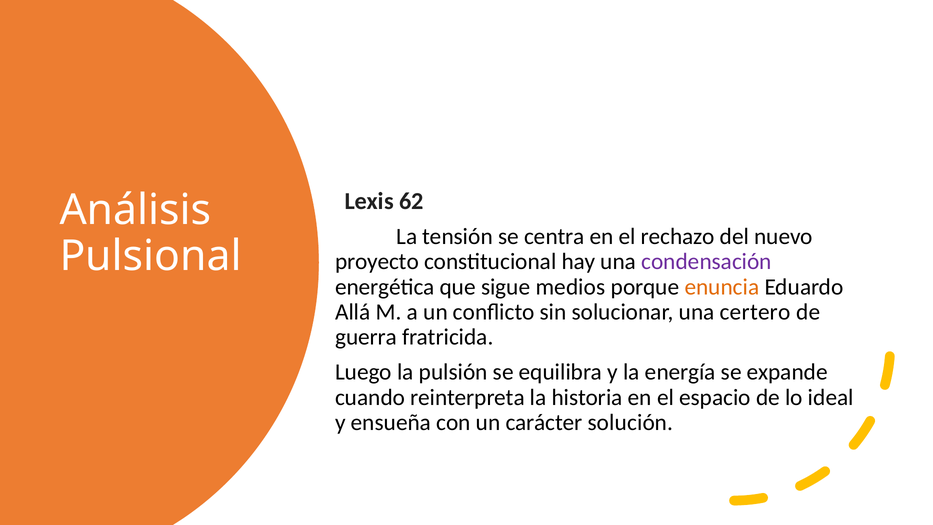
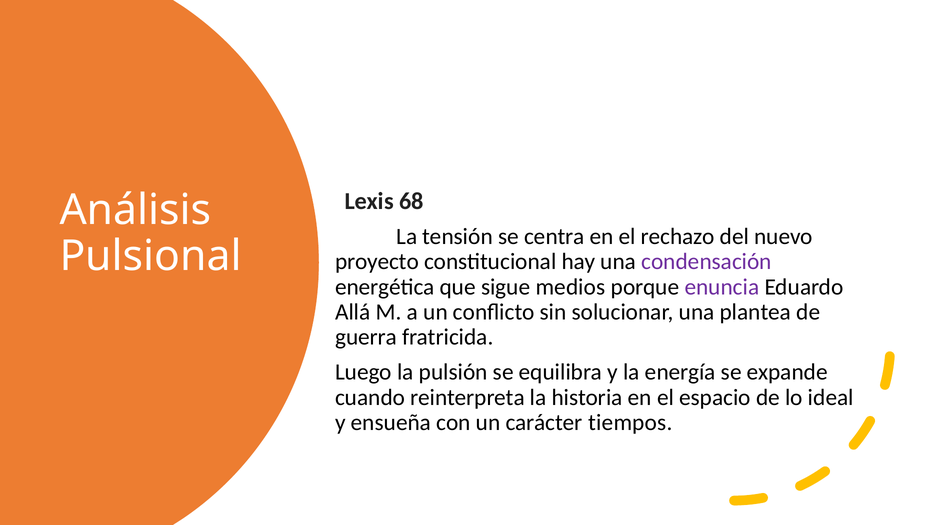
62: 62 -> 68
enuncia colour: orange -> purple
certero: certero -> plantea
solución: solución -> tiempos
